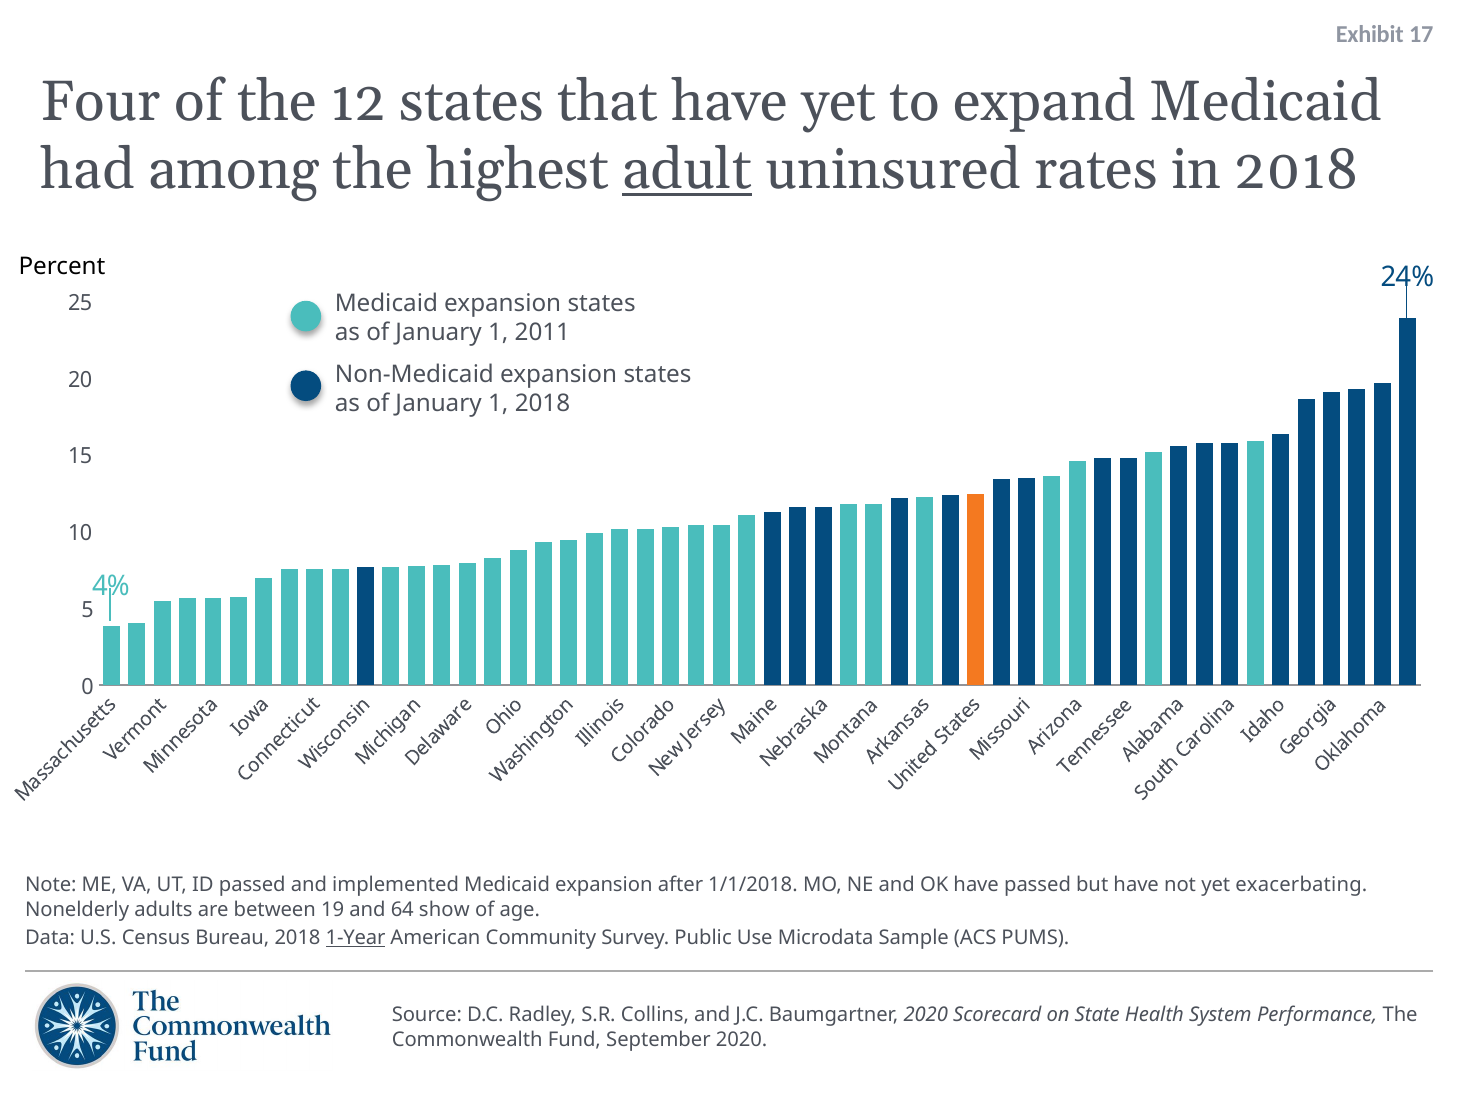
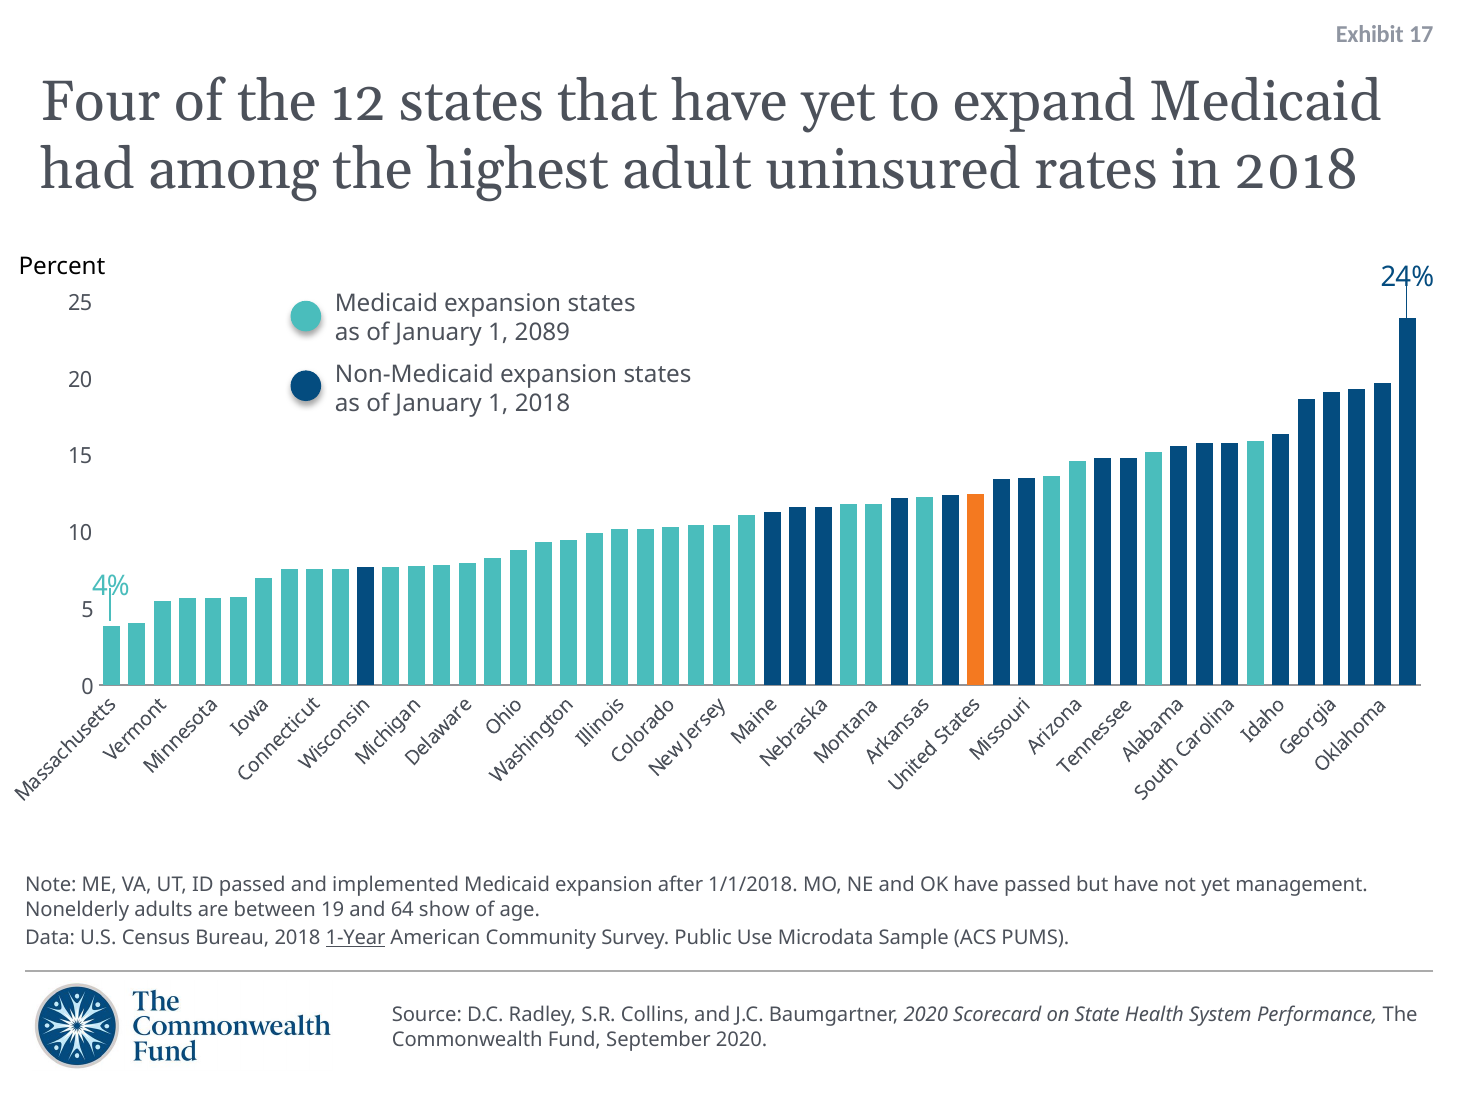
adult underline: present -> none
2011: 2011 -> 2089
exacerbating: exacerbating -> management
